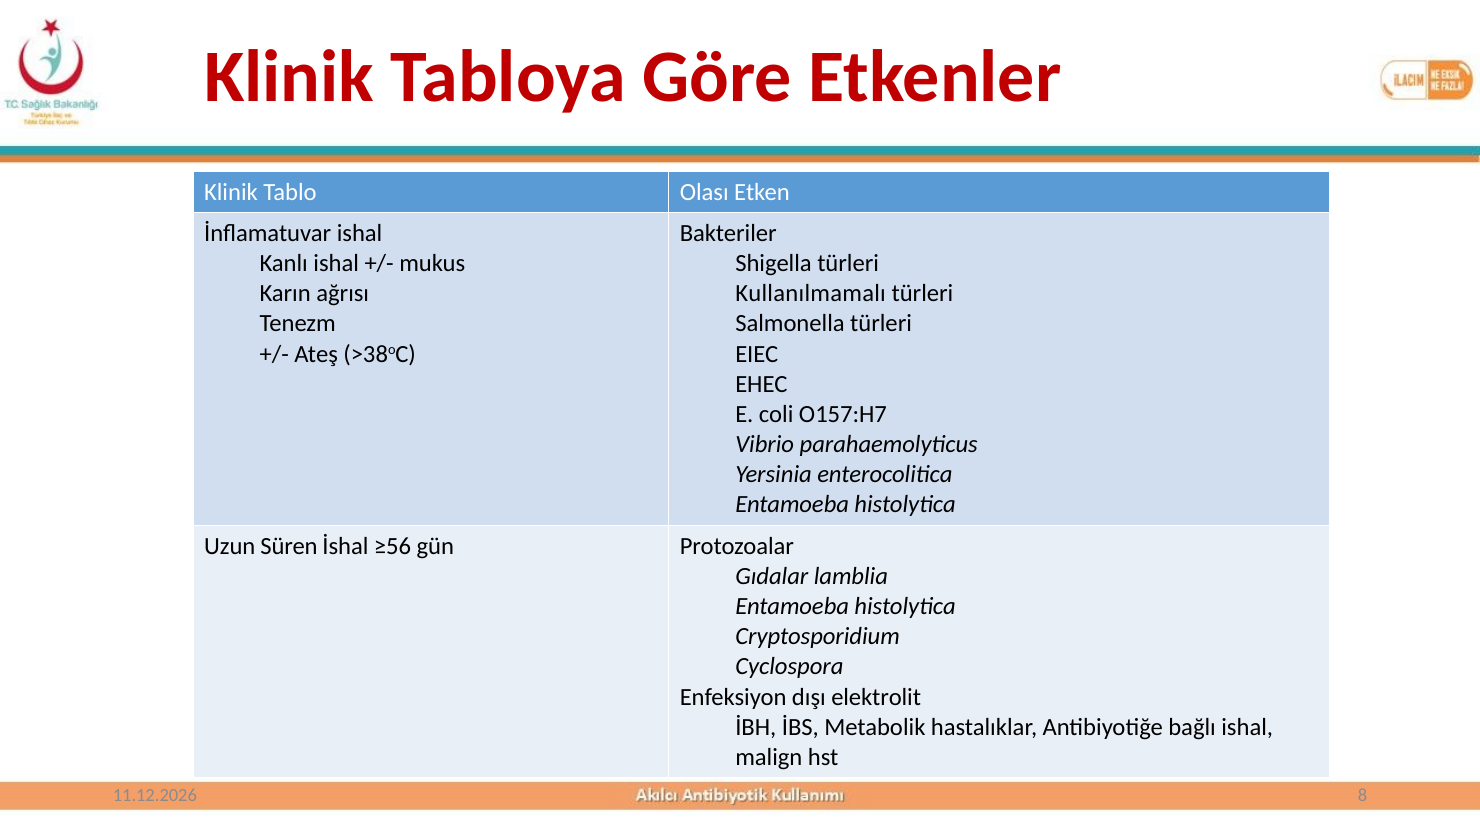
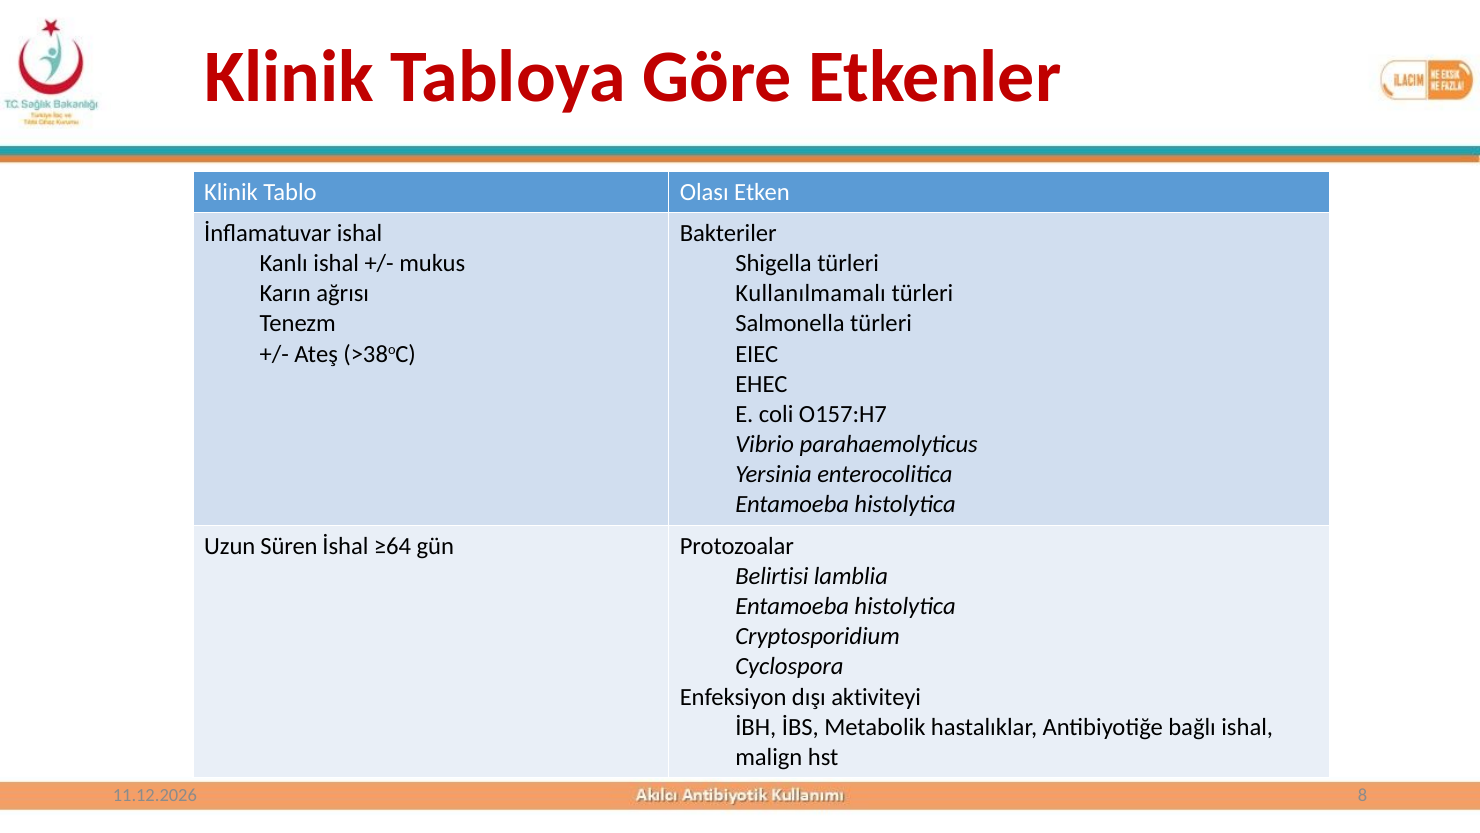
≥56: ≥56 -> ≥64
Gıdalar: Gıdalar -> Belirtisi
elektrolit: elektrolit -> aktiviteyi
